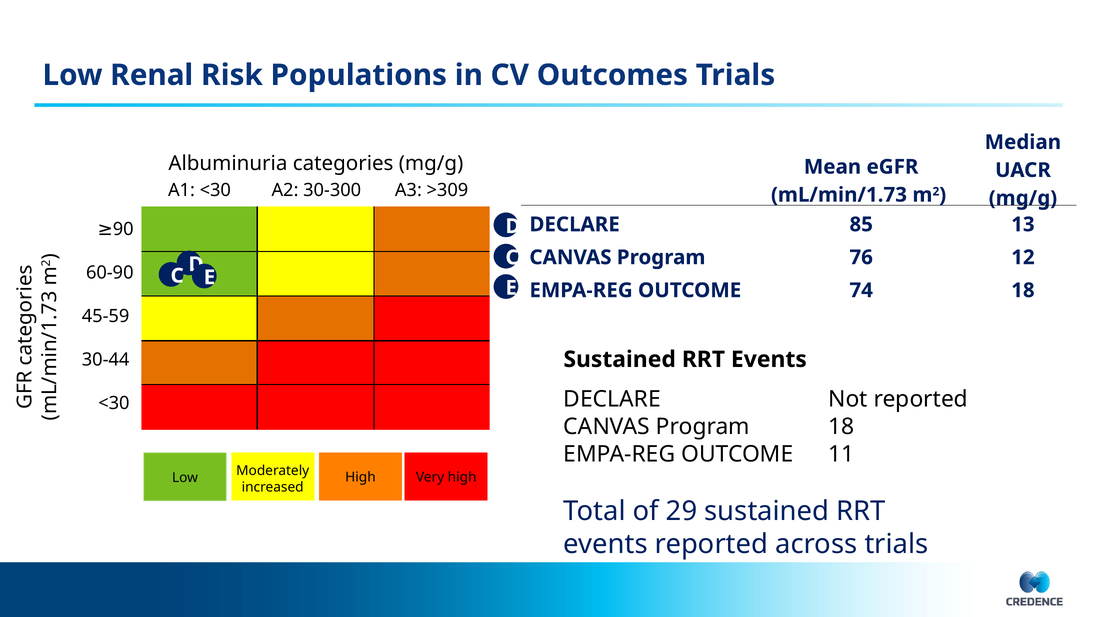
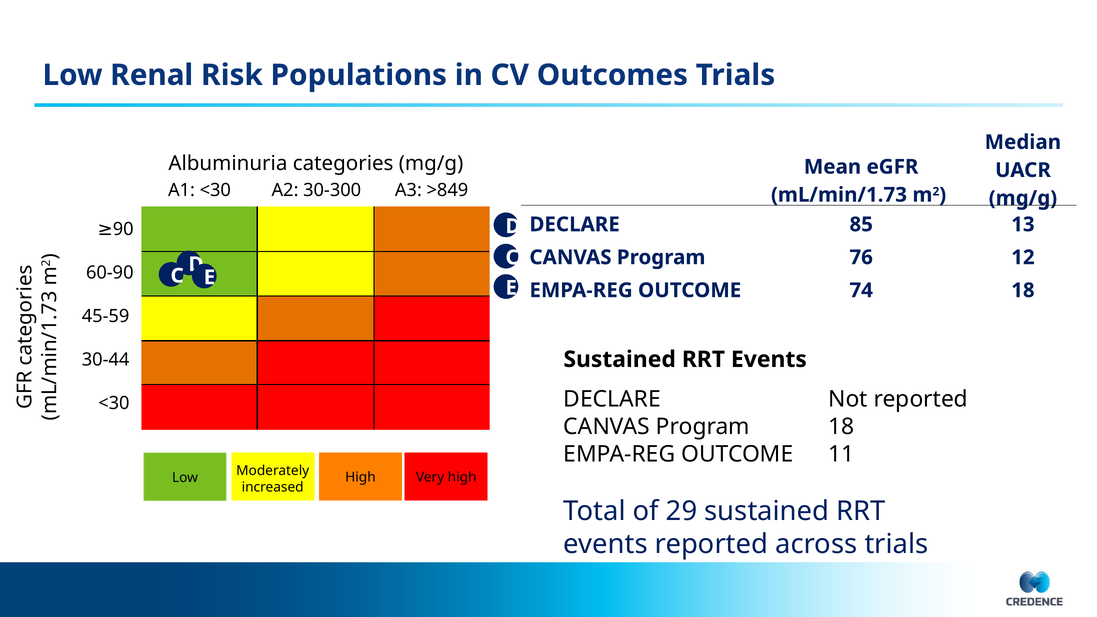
>309: >309 -> >849
